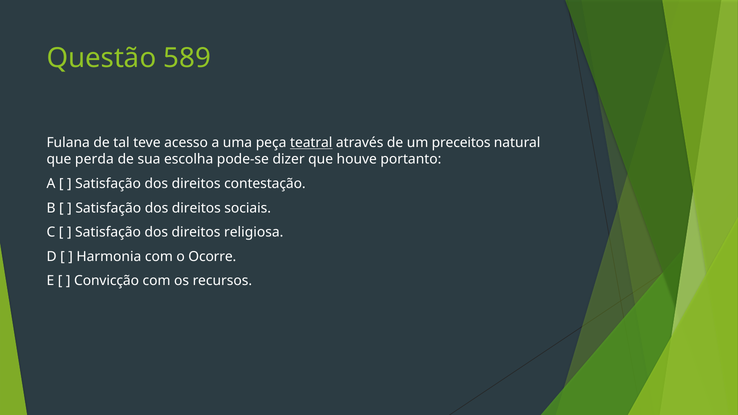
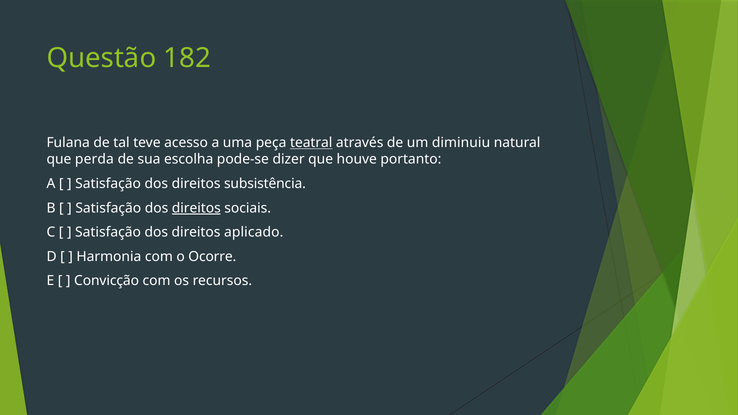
589: 589 -> 182
preceitos: preceitos -> diminuiu
contestação: contestação -> subsistência
direitos at (196, 208) underline: none -> present
religiosa: religiosa -> aplicado
